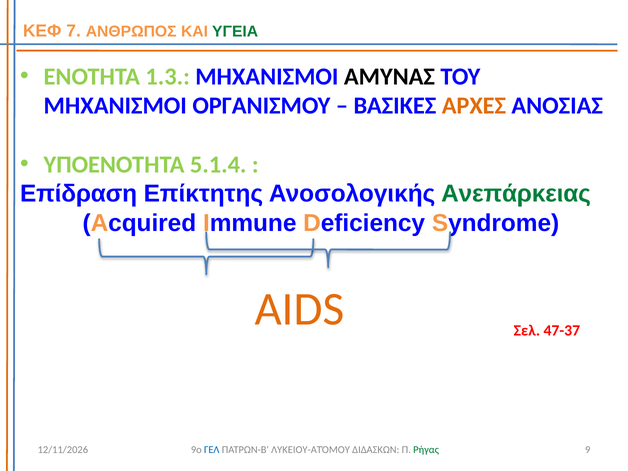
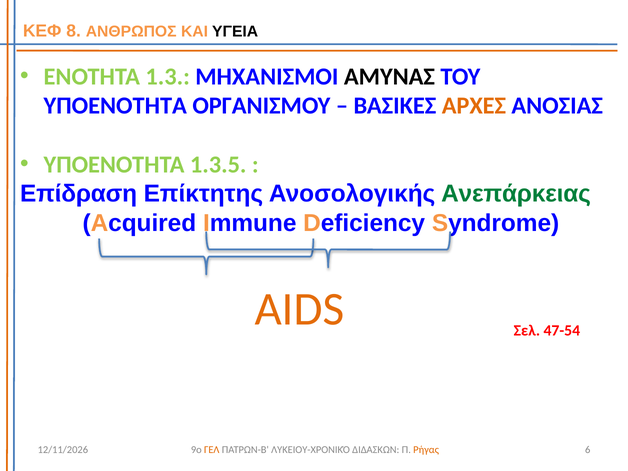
7: 7 -> 8
ΥΓΕΙΑ colour: green -> black
ΜΗΧΑΝΙΣΜΟΙ at (115, 106): ΜΗΧΑΝΙΣΜΟΙ -> ΥΠΟΕΝΟΤΗΤΑ
5.1.4: 5.1.4 -> 1.3.5
47-37: 47-37 -> 47-54
9: 9 -> 6
ΓΕΛ colour: blue -> orange
ΛΥΚΕΙΟΥ-ΑΤΌΜΟΥ: ΛΥΚΕΙΟΥ-ΑΤΌΜΟΥ -> ΛΥΚΕΙΟΥ-ΧΡΟΝΙΚΌ
Ρήγας colour: green -> orange
